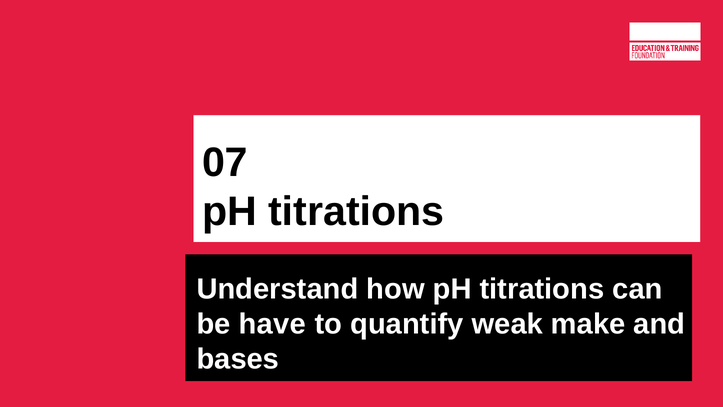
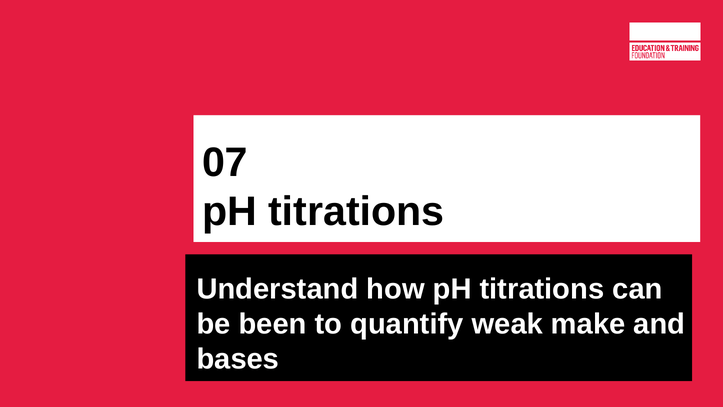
have: have -> been
